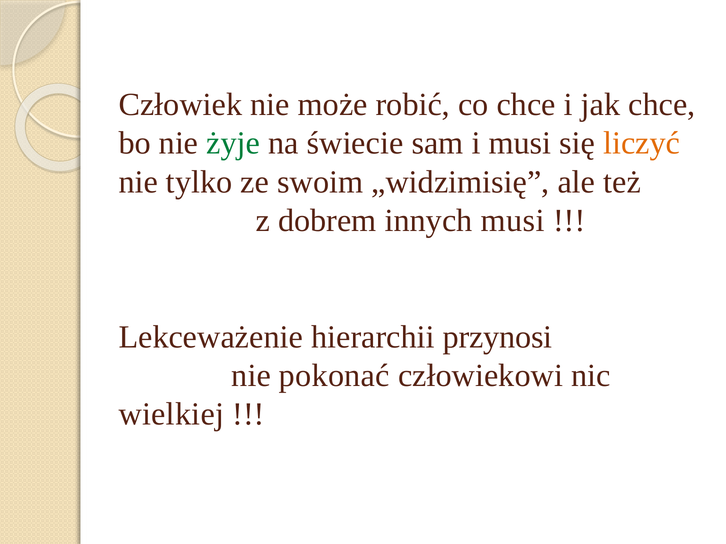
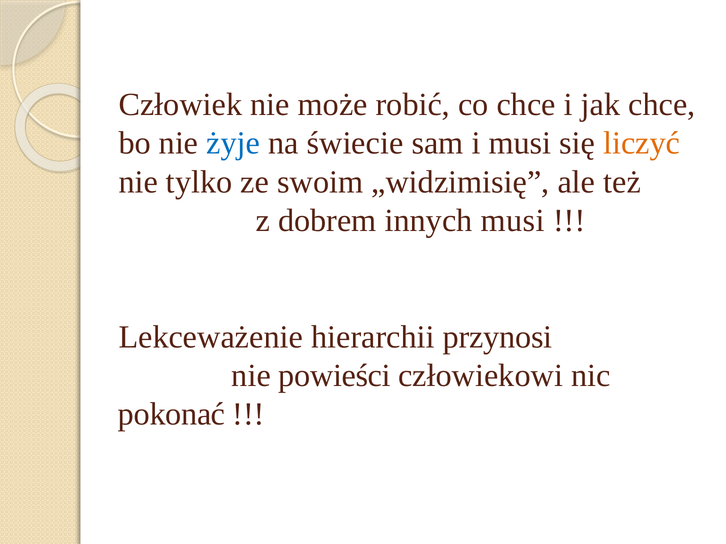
żyje colour: green -> blue
pokonać: pokonać -> powieści
wielkiej: wielkiej -> pokonać
